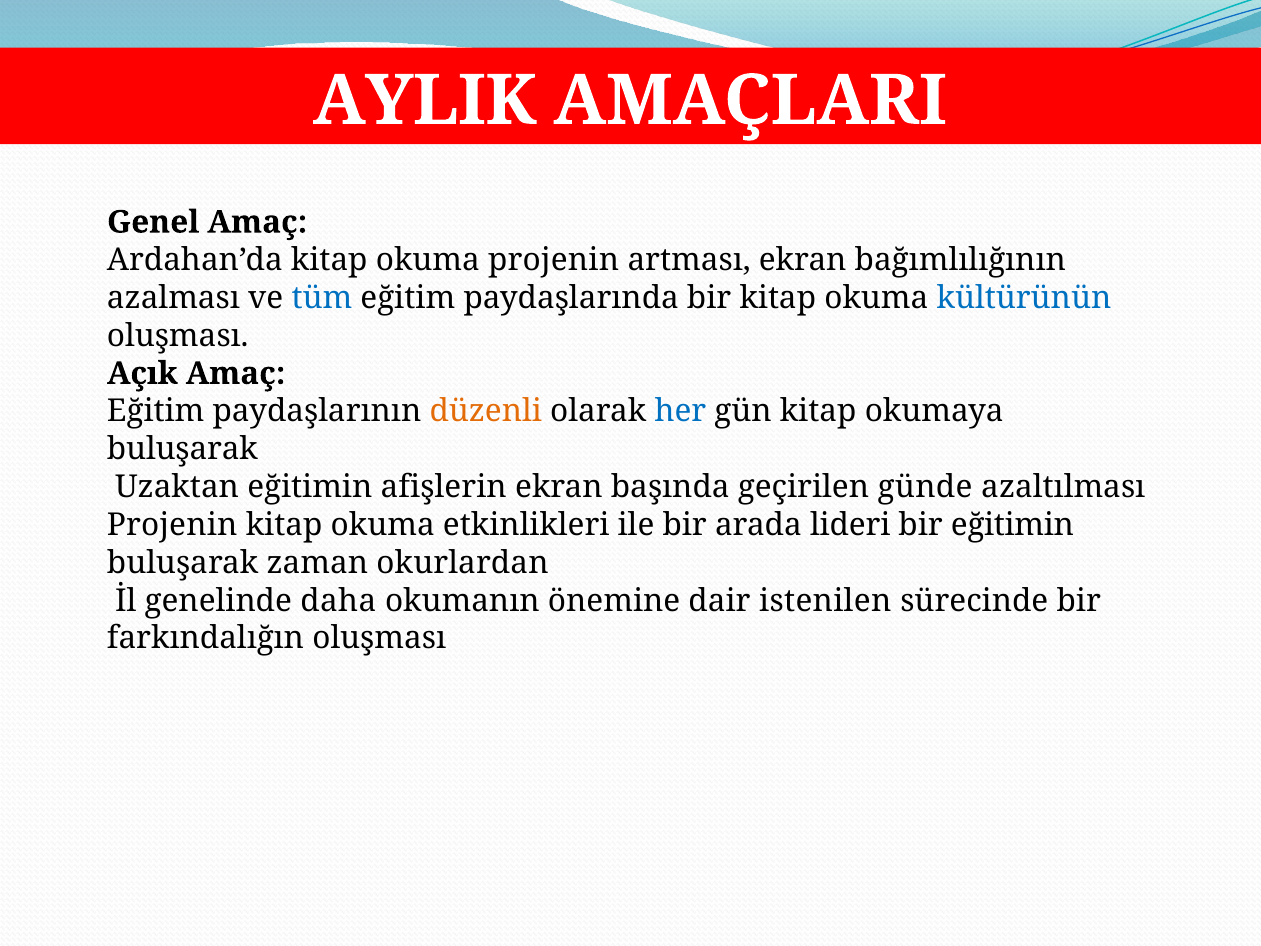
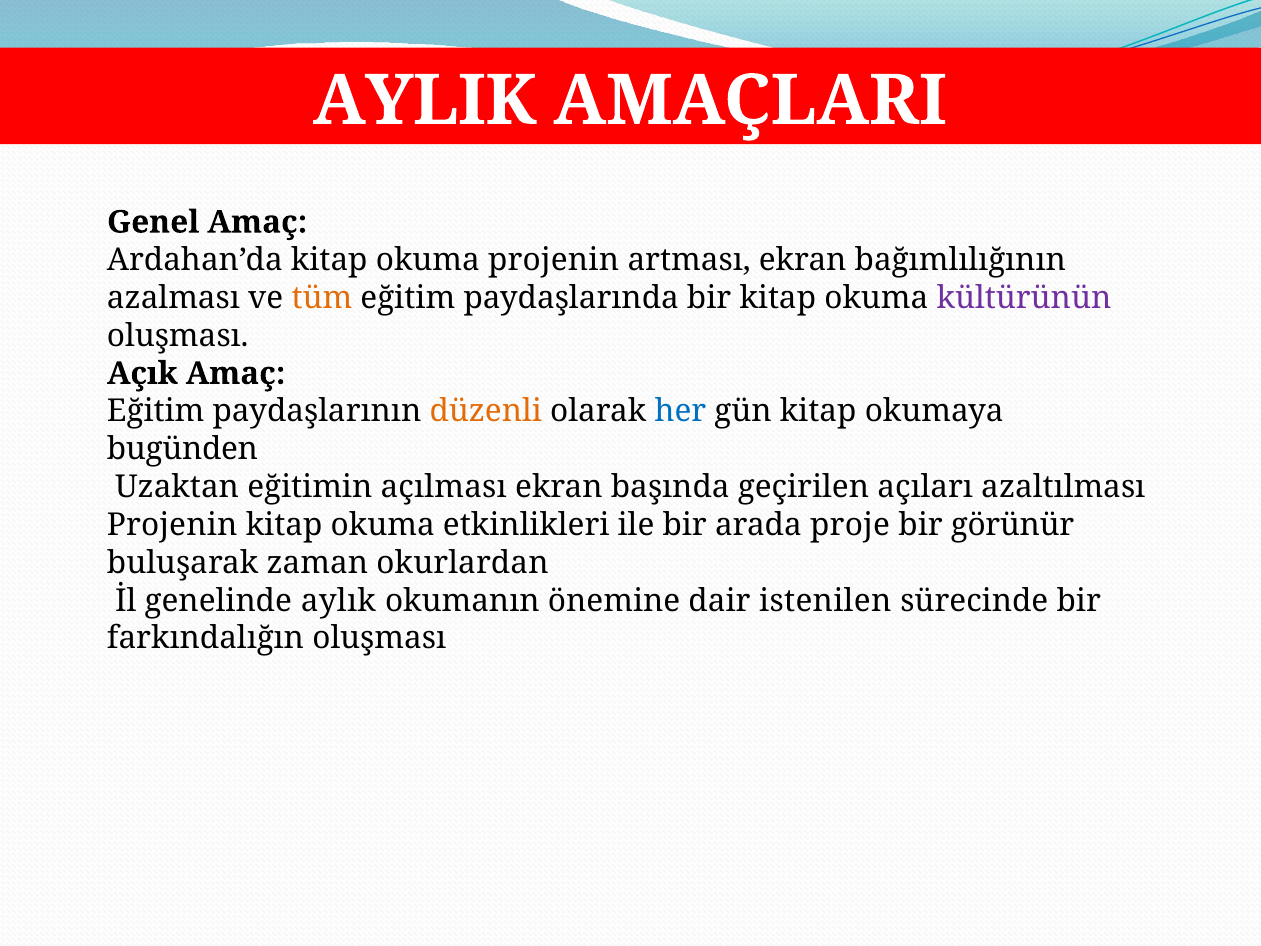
tüm colour: blue -> orange
kültürünün colour: blue -> purple
buluşarak at (182, 449): buluşarak -> bugünden
afişlerin: afişlerin -> açılması
günde: günde -> açıları
lideri: lideri -> proje
bir eğitimin: eğitimin -> görünür
daha: daha -> aylık
